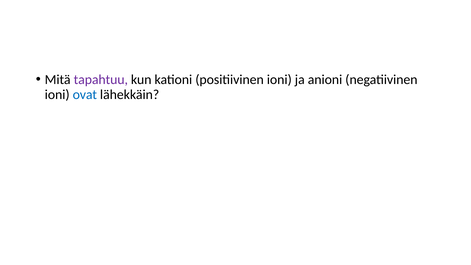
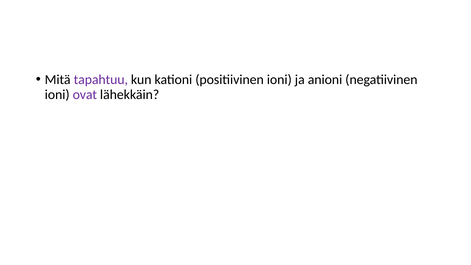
ovat colour: blue -> purple
